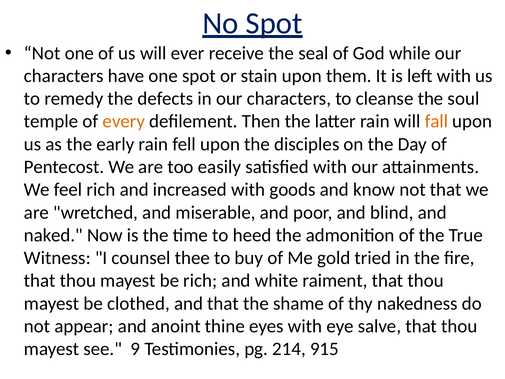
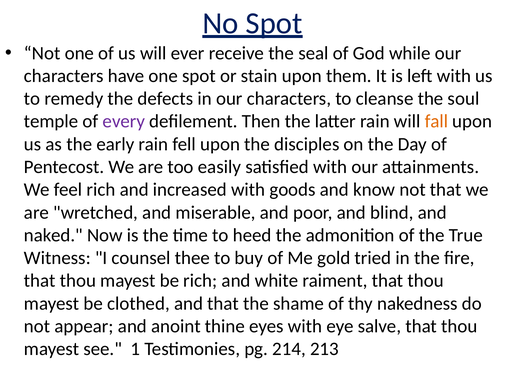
every colour: orange -> purple
9: 9 -> 1
915: 915 -> 213
